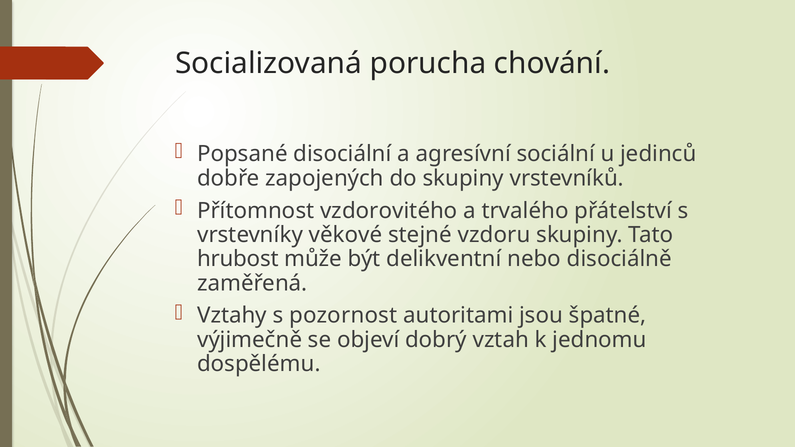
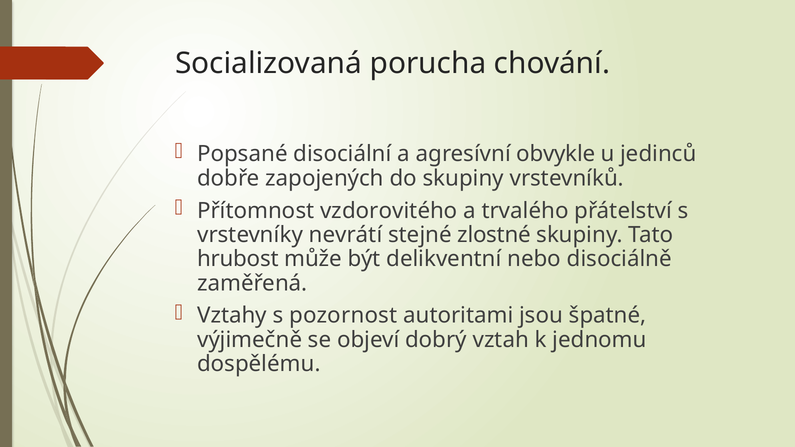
sociální: sociální -> obvykle
věkové: věkové -> nevrátí
vzdoru: vzdoru -> zlostné
